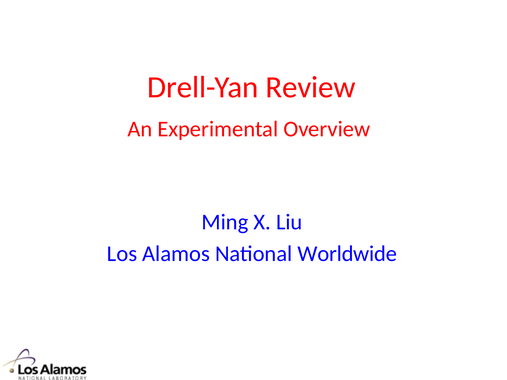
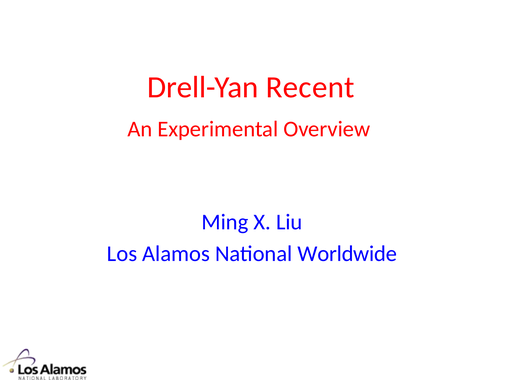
Review: Review -> Recent
